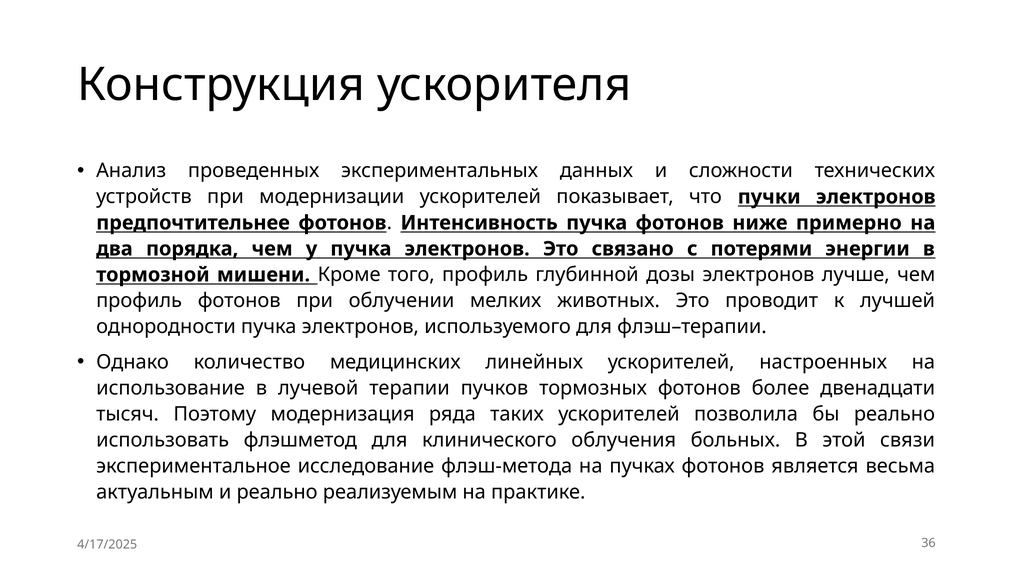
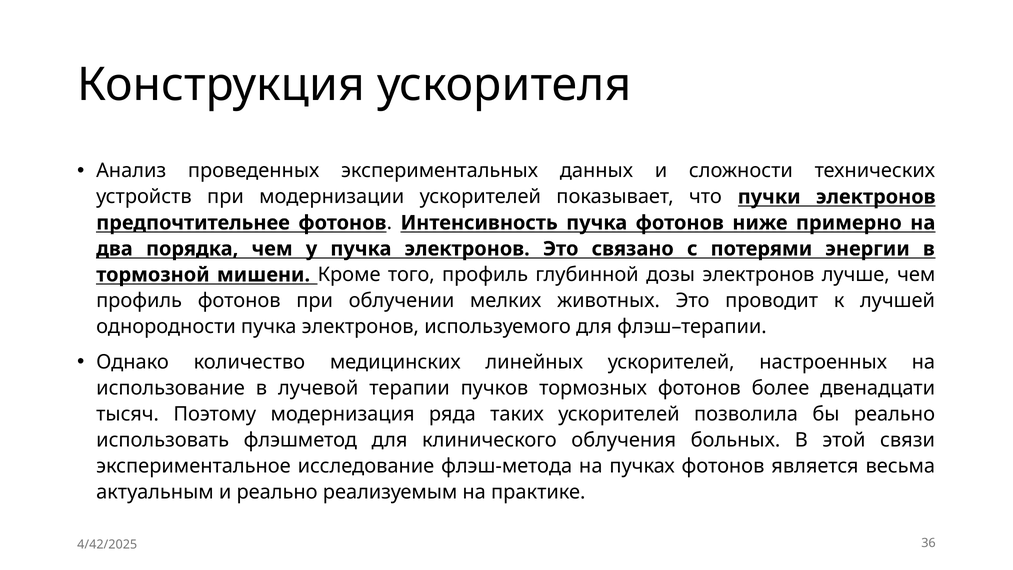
4/17/2025: 4/17/2025 -> 4/42/2025
